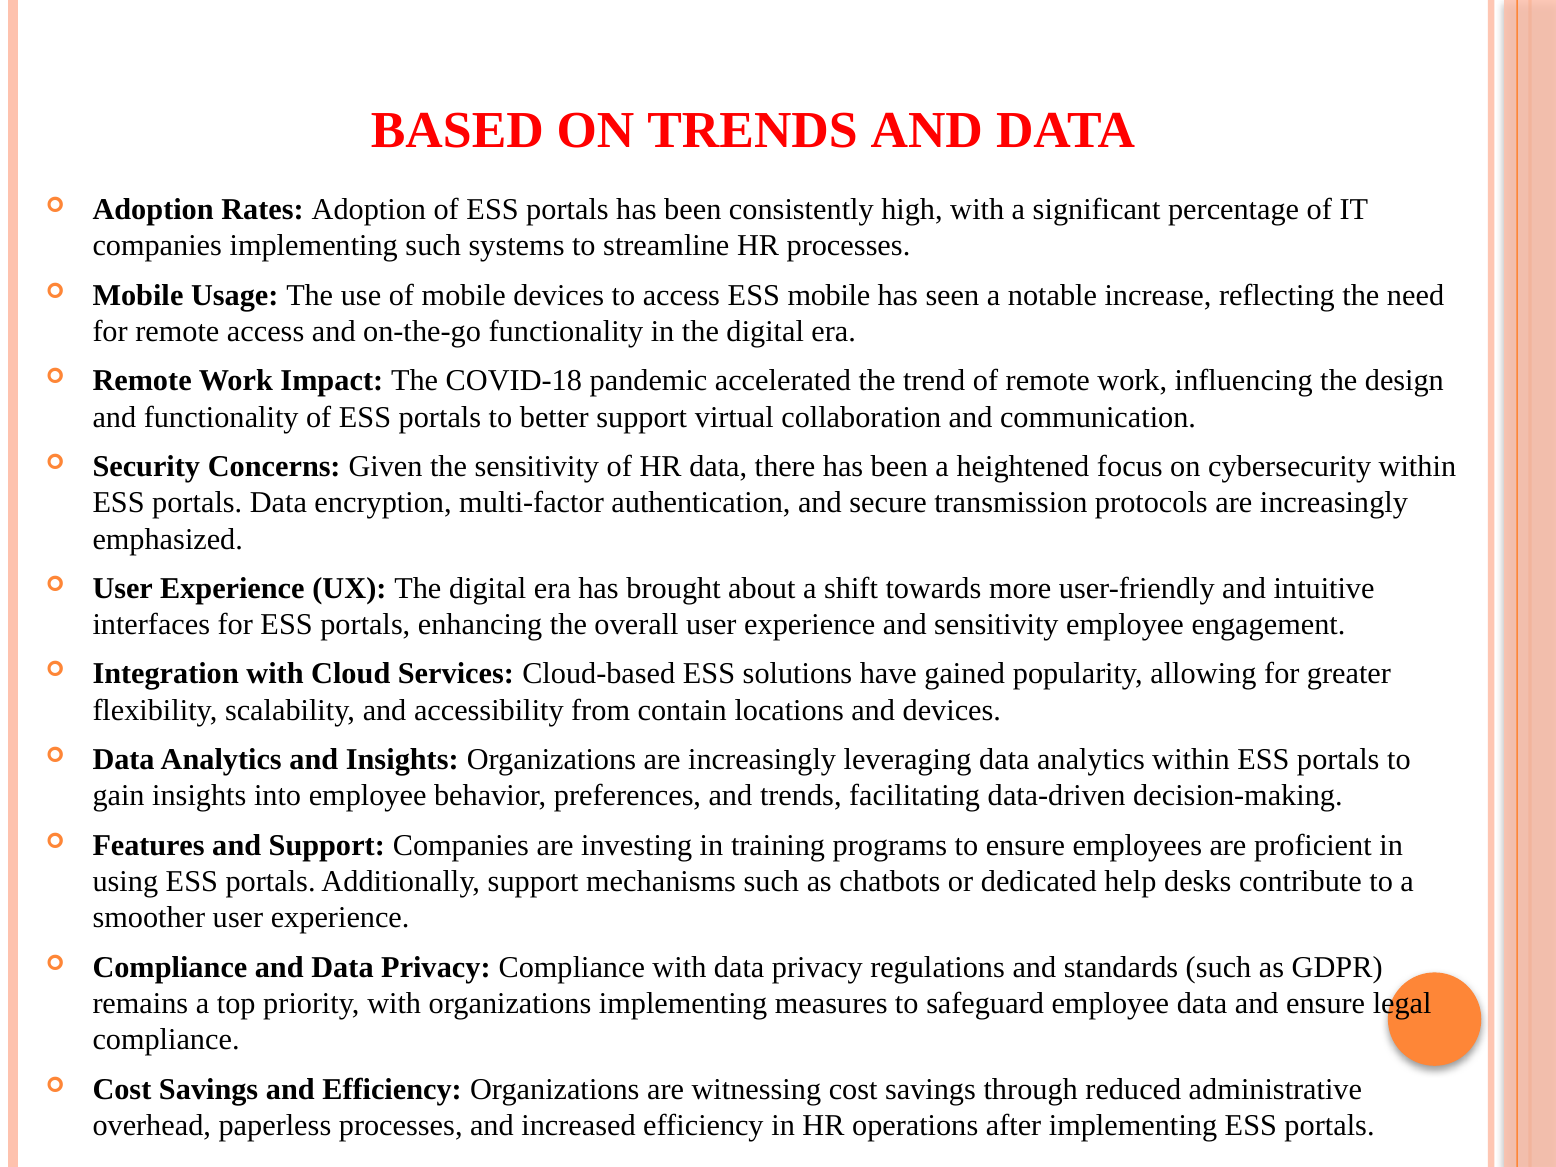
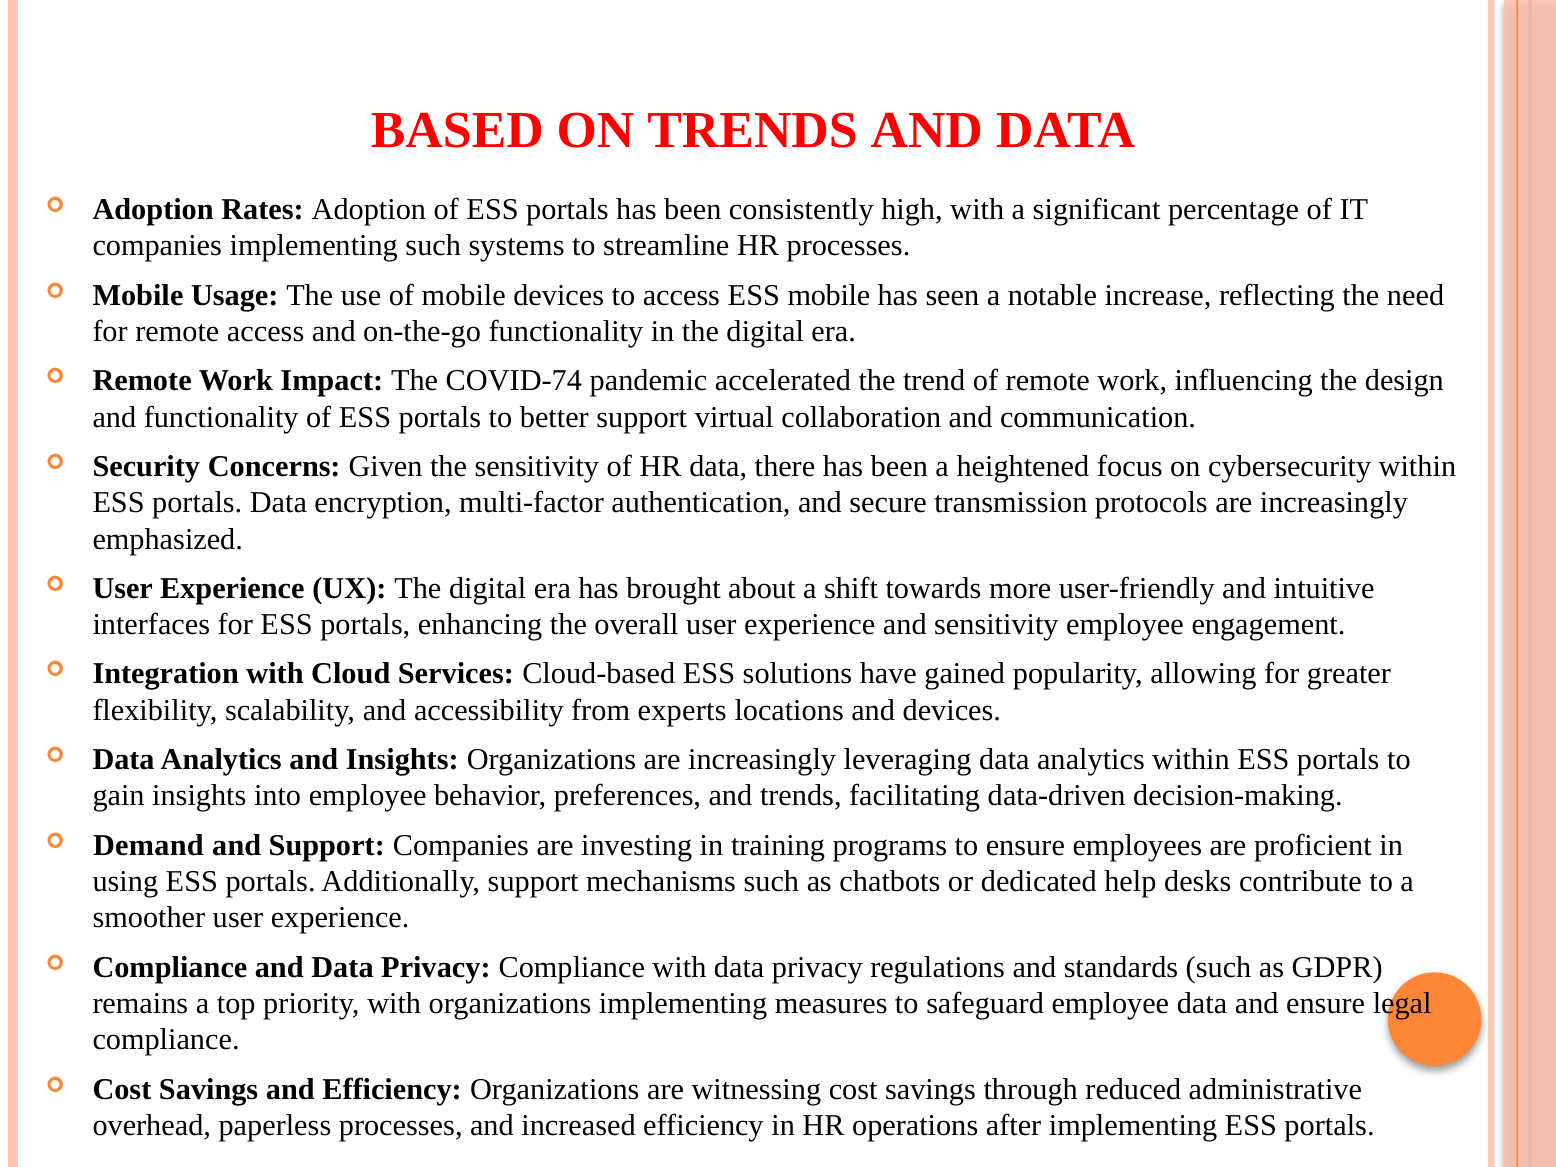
COVID-18: COVID-18 -> COVID-74
contain: contain -> experts
Features: Features -> Demand
